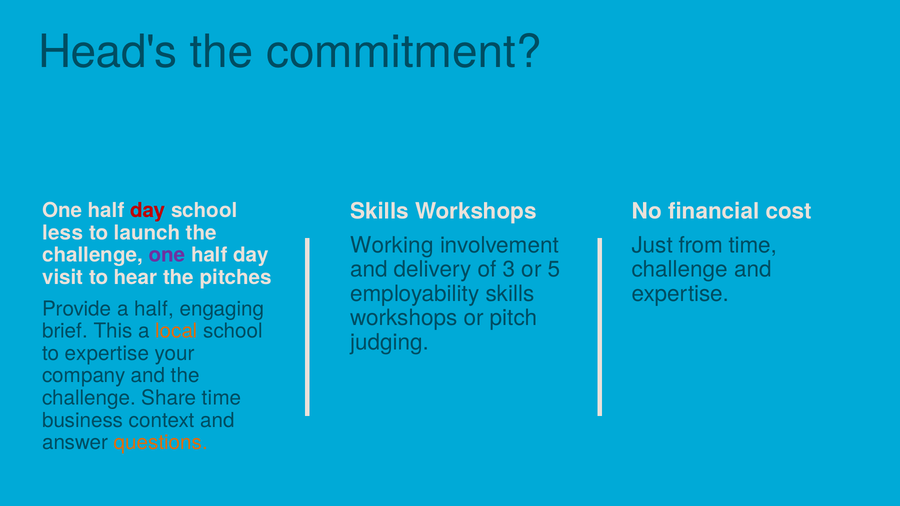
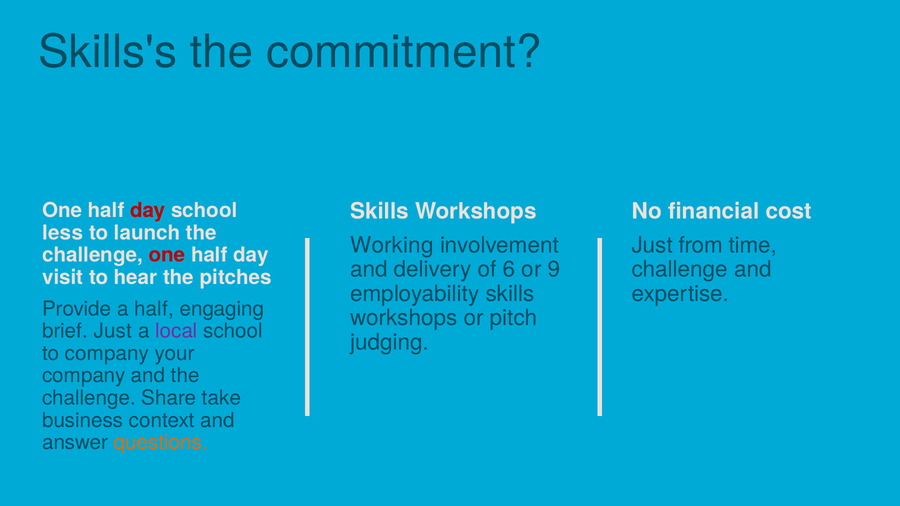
Head's: Head's -> Skills's
one at (167, 255) colour: purple -> red
3: 3 -> 6
5: 5 -> 9
brief This: This -> Just
local colour: orange -> purple
to expertise: expertise -> company
Share time: time -> take
